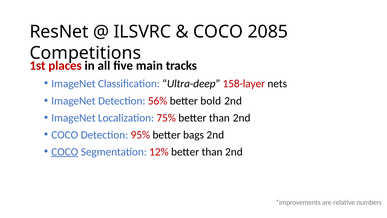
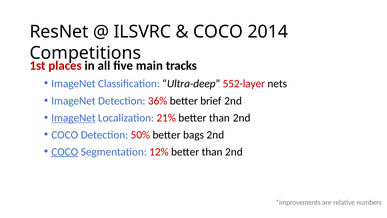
2085: 2085 -> 2014
158-layer: 158-layer -> 552-layer
56%: 56% -> 36%
bold: bold -> brief
ImageNet at (73, 118) underline: none -> present
75%: 75% -> 21%
95%: 95% -> 50%
